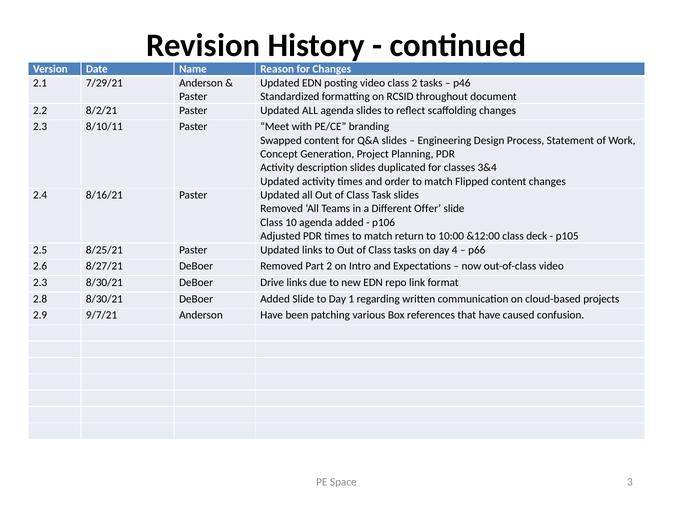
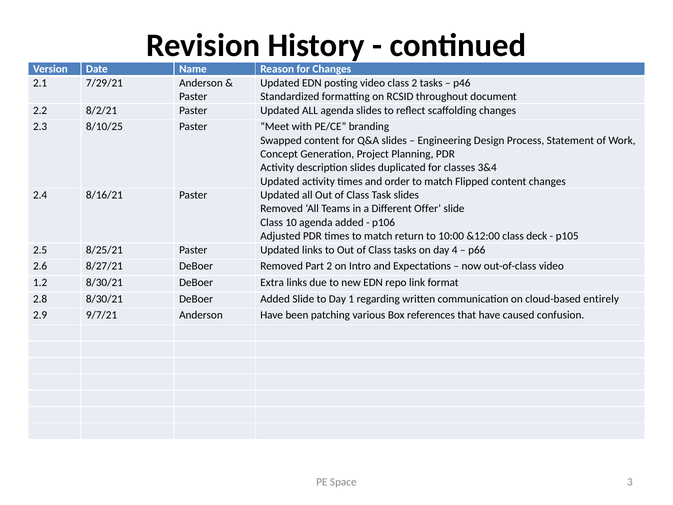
8/10/11: 8/10/11 -> 8/10/25
2.3 at (40, 282): 2.3 -> 1.2
Drive: Drive -> Extra
projects: projects -> entirely
